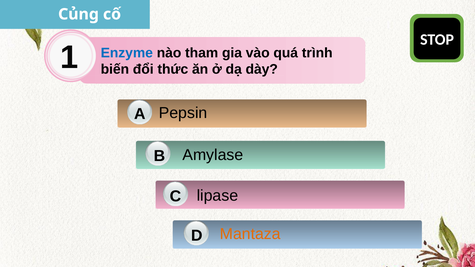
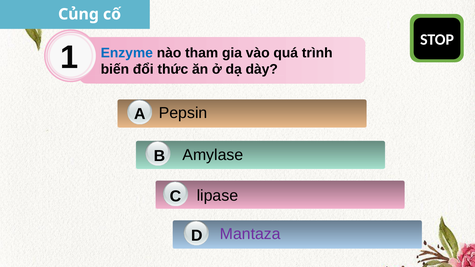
Mantaza colour: orange -> purple
